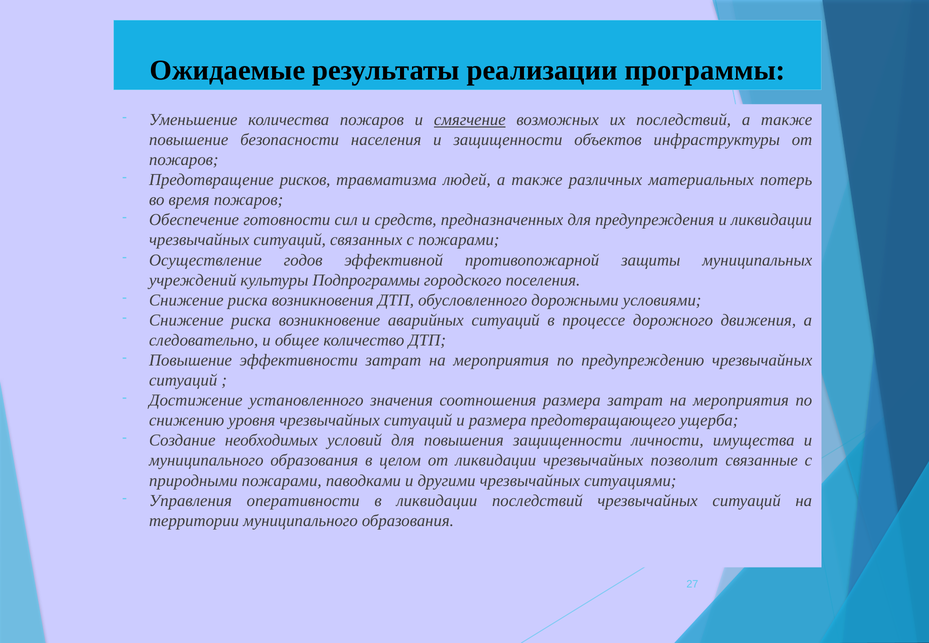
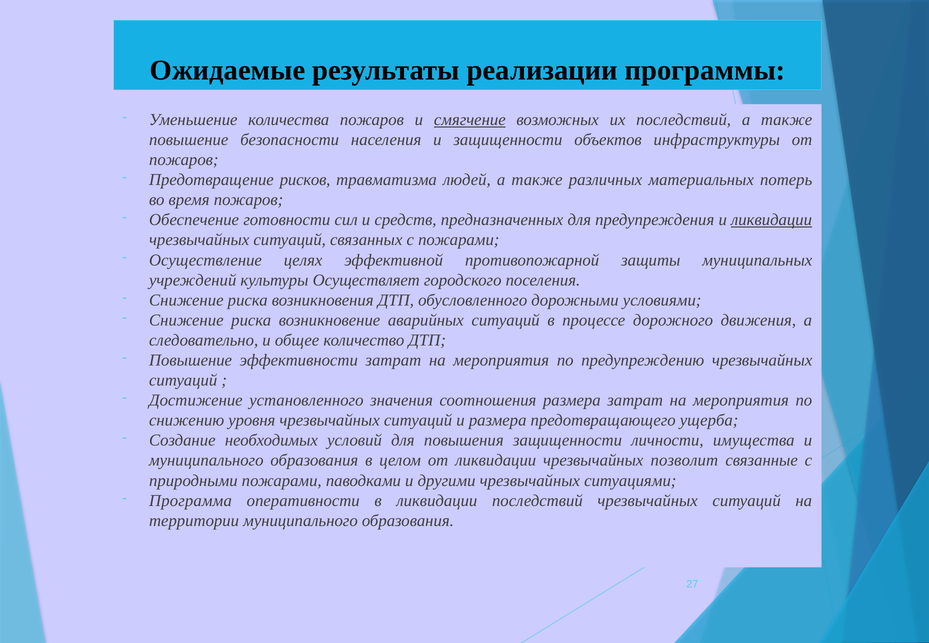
ликвидации at (772, 220) underline: none -> present
годов: годов -> целях
Подпрограммы: Подпрограммы -> Осуществляет
Управления: Управления -> Программа
